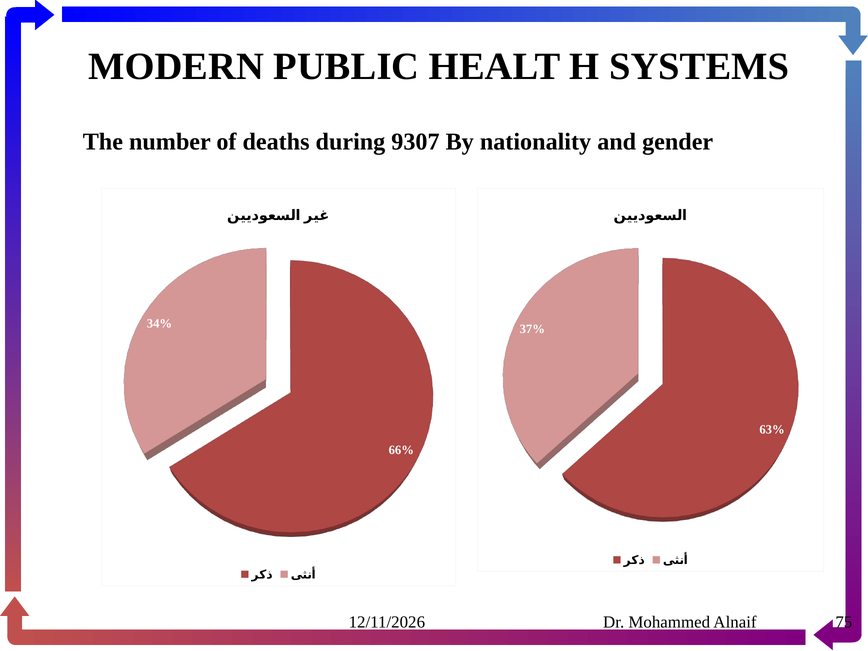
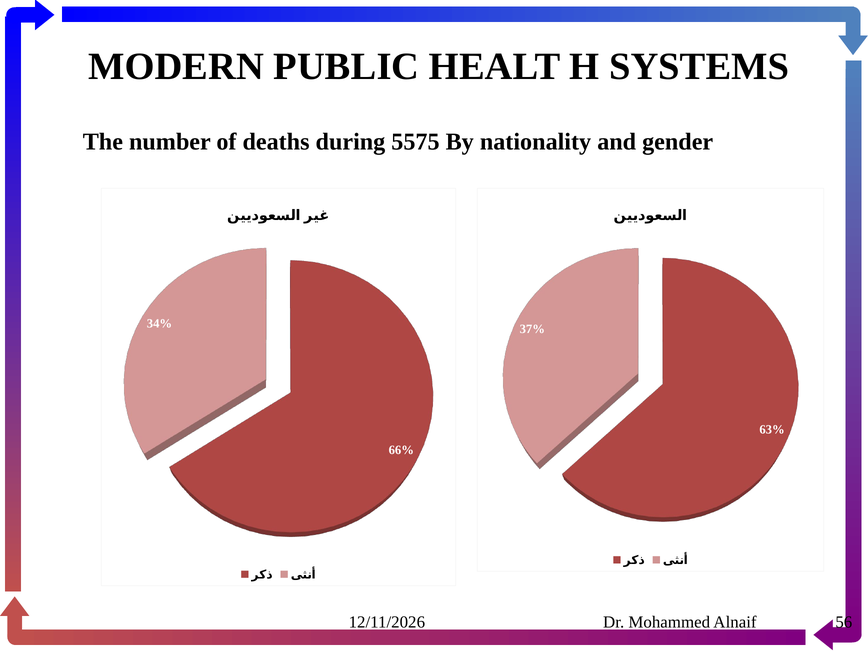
9307: 9307 -> 5575
75: 75 -> 56
